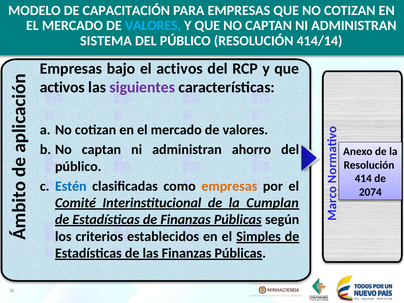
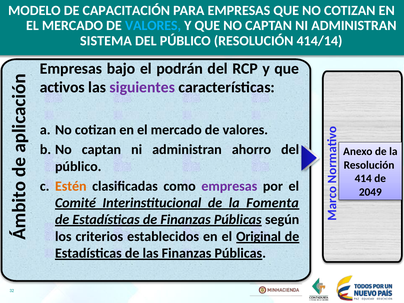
el activos: activos -> podrán
Estén colour: blue -> orange
empresas at (229, 186) colour: orange -> purple
2074: 2074 -> 2049
Cumplan: Cumplan -> Fomenta
Simples: Simples -> Original
